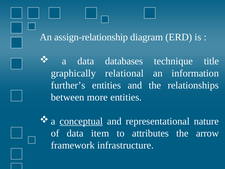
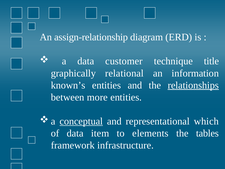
databases: databases -> customer
further’s: further’s -> known’s
relationships underline: none -> present
nature: nature -> which
attributes: attributes -> elements
arrow: arrow -> tables
